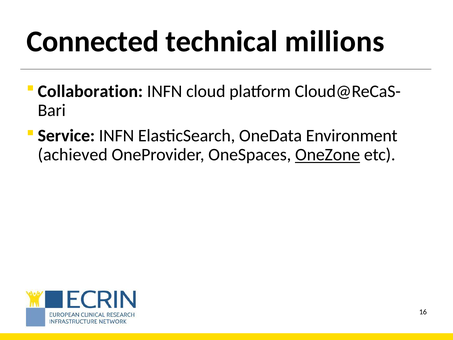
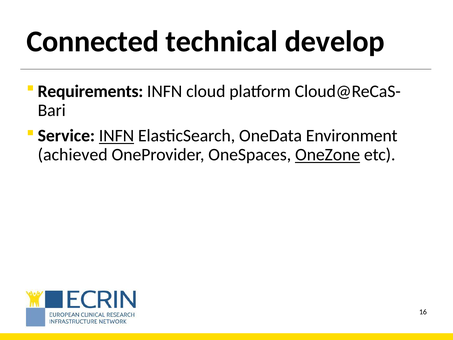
millions: millions -> develop
Collaboration: Collaboration -> Requirements
INFN at (117, 136) underline: none -> present
